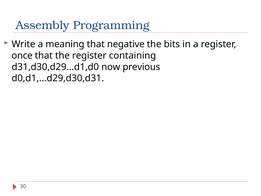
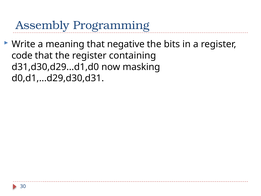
once: once -> code
previous: previous -> masking
